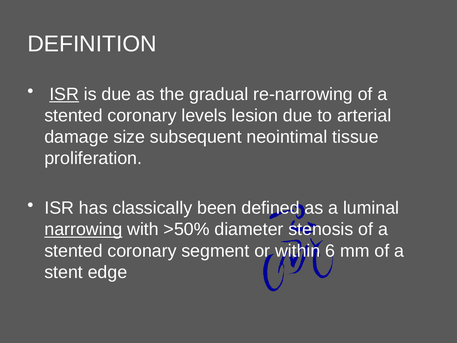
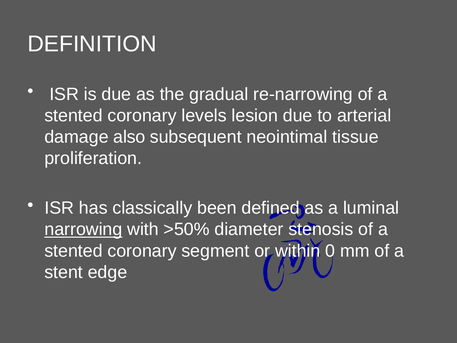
ISR at (64, 94) underline: present -> none
size: size -> also
6: 6 -> 0
